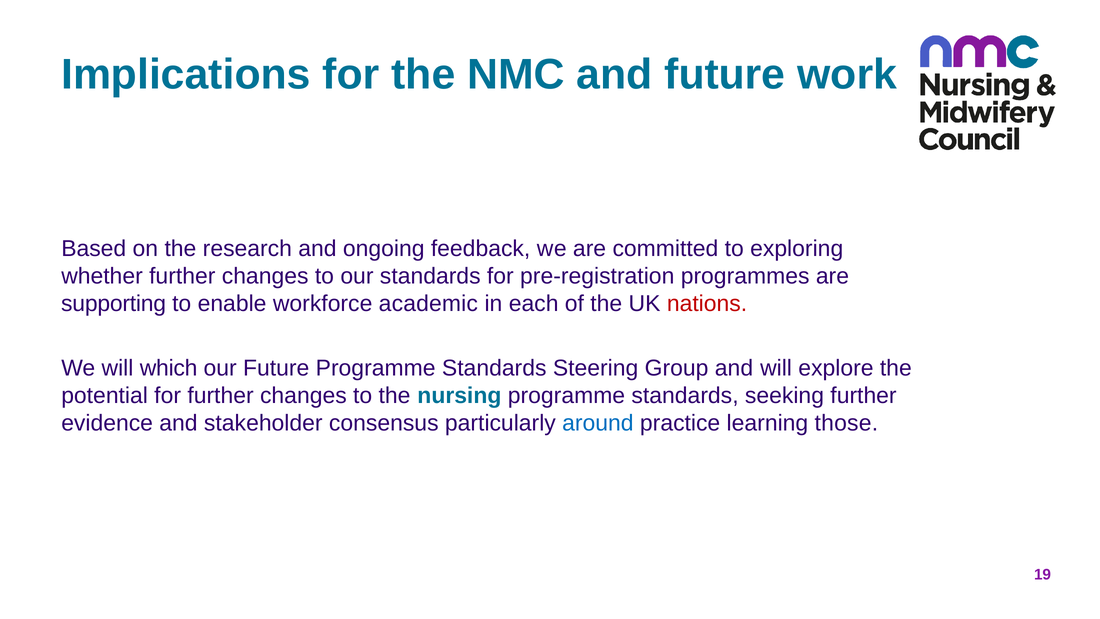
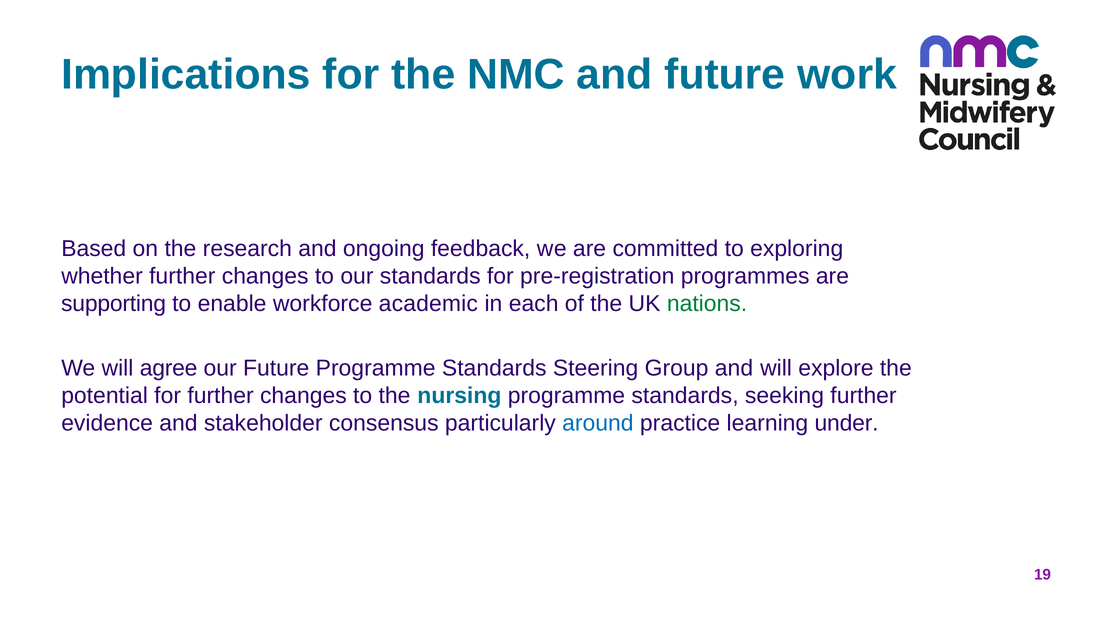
nations colour: red -> green
which: which -> agree
those: those -> under
